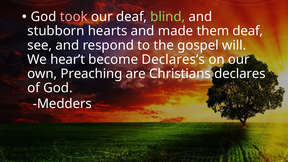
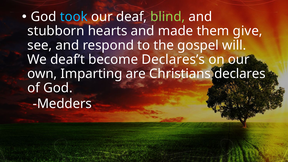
took colour: pink -> light blue
them deaf: deaf -> give
hear’t: hear’t -> deaf’t
Preaching: Preaching -> Imparting
